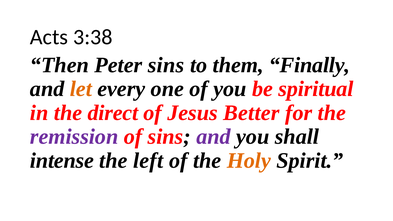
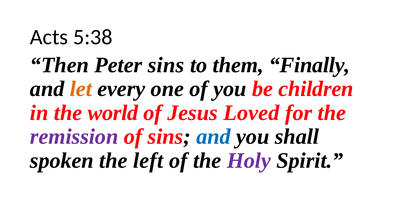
3:38: 3:38 -> 5:38
spiritual: spiritual -> children
direct: direct -> world
Better: Better -> Loved
and at (214, 137) colour: purple -> blue
intense: intense -> spoken
Holy colour: orange -> purple
